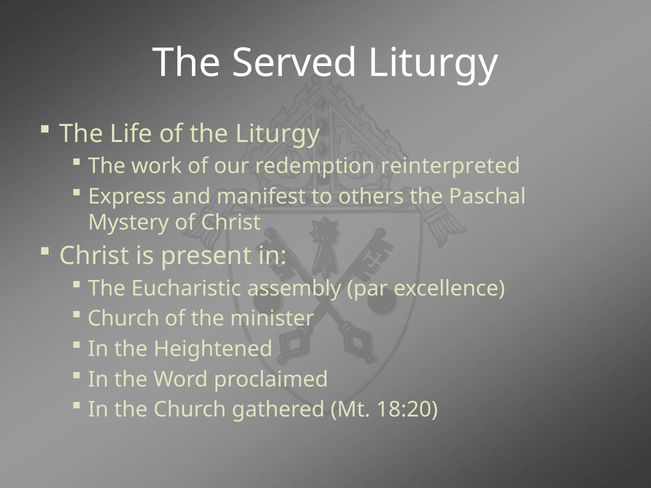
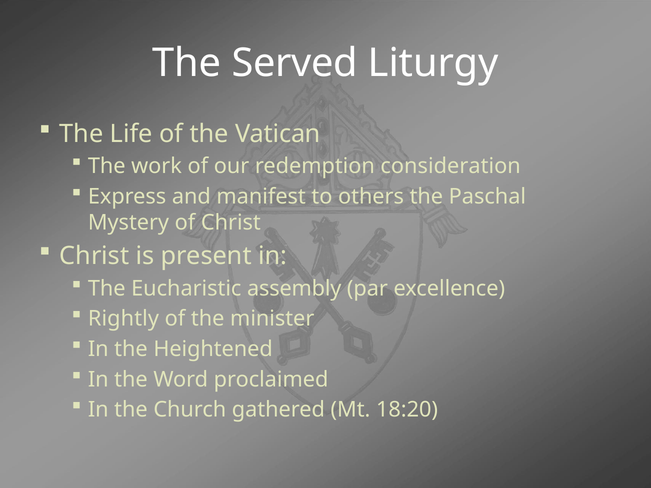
the Liturgy: Liturgy -> Vatican
reinterpreted: reinterpreted -> consideration
Church at (124, 319): Church -> Rightly
